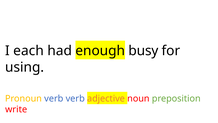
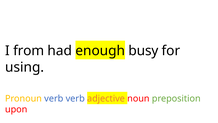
each: each -> from
write: write -> upon
